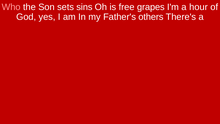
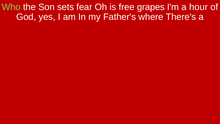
Who colour: pink -> light green
sins: sins -> fear
others: others -> where
